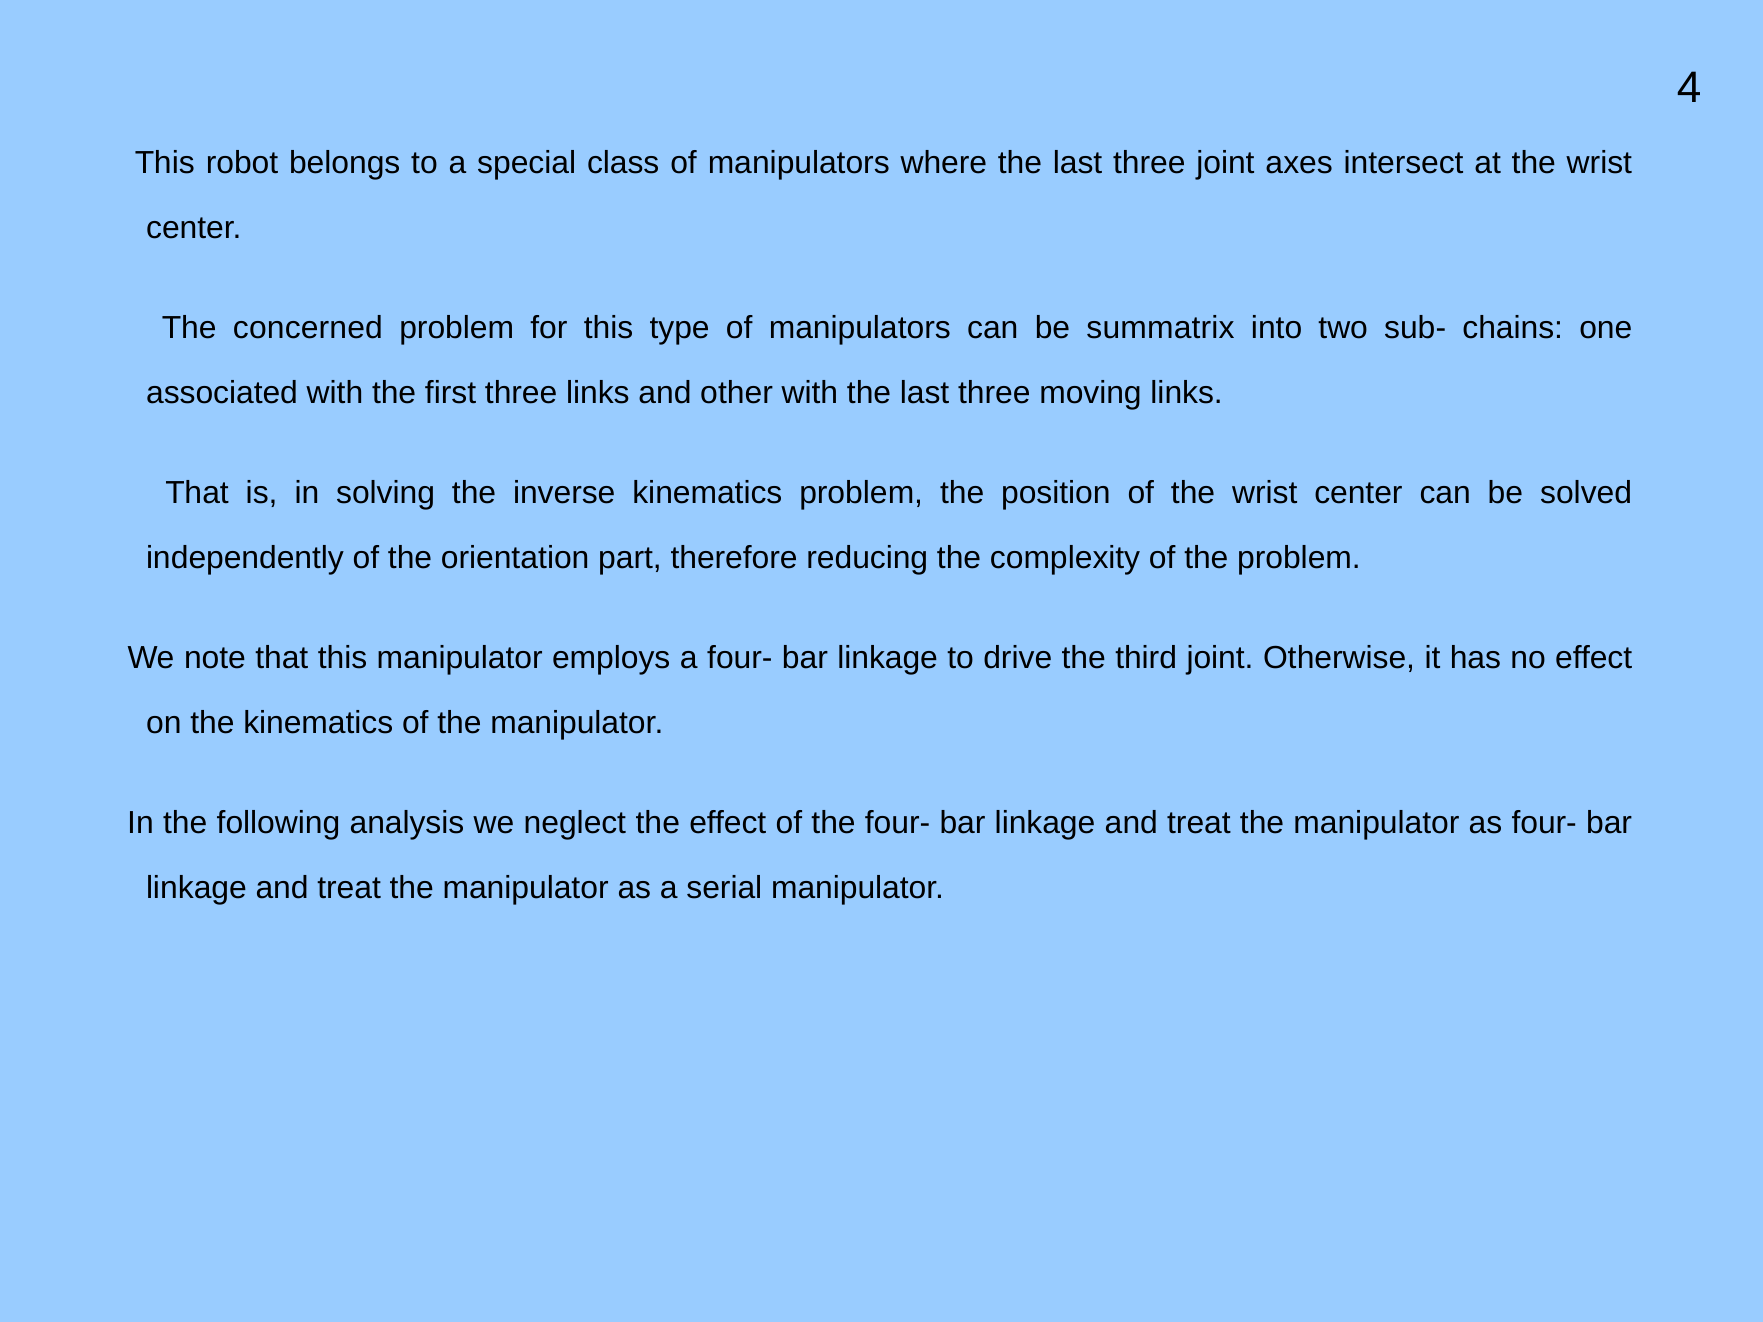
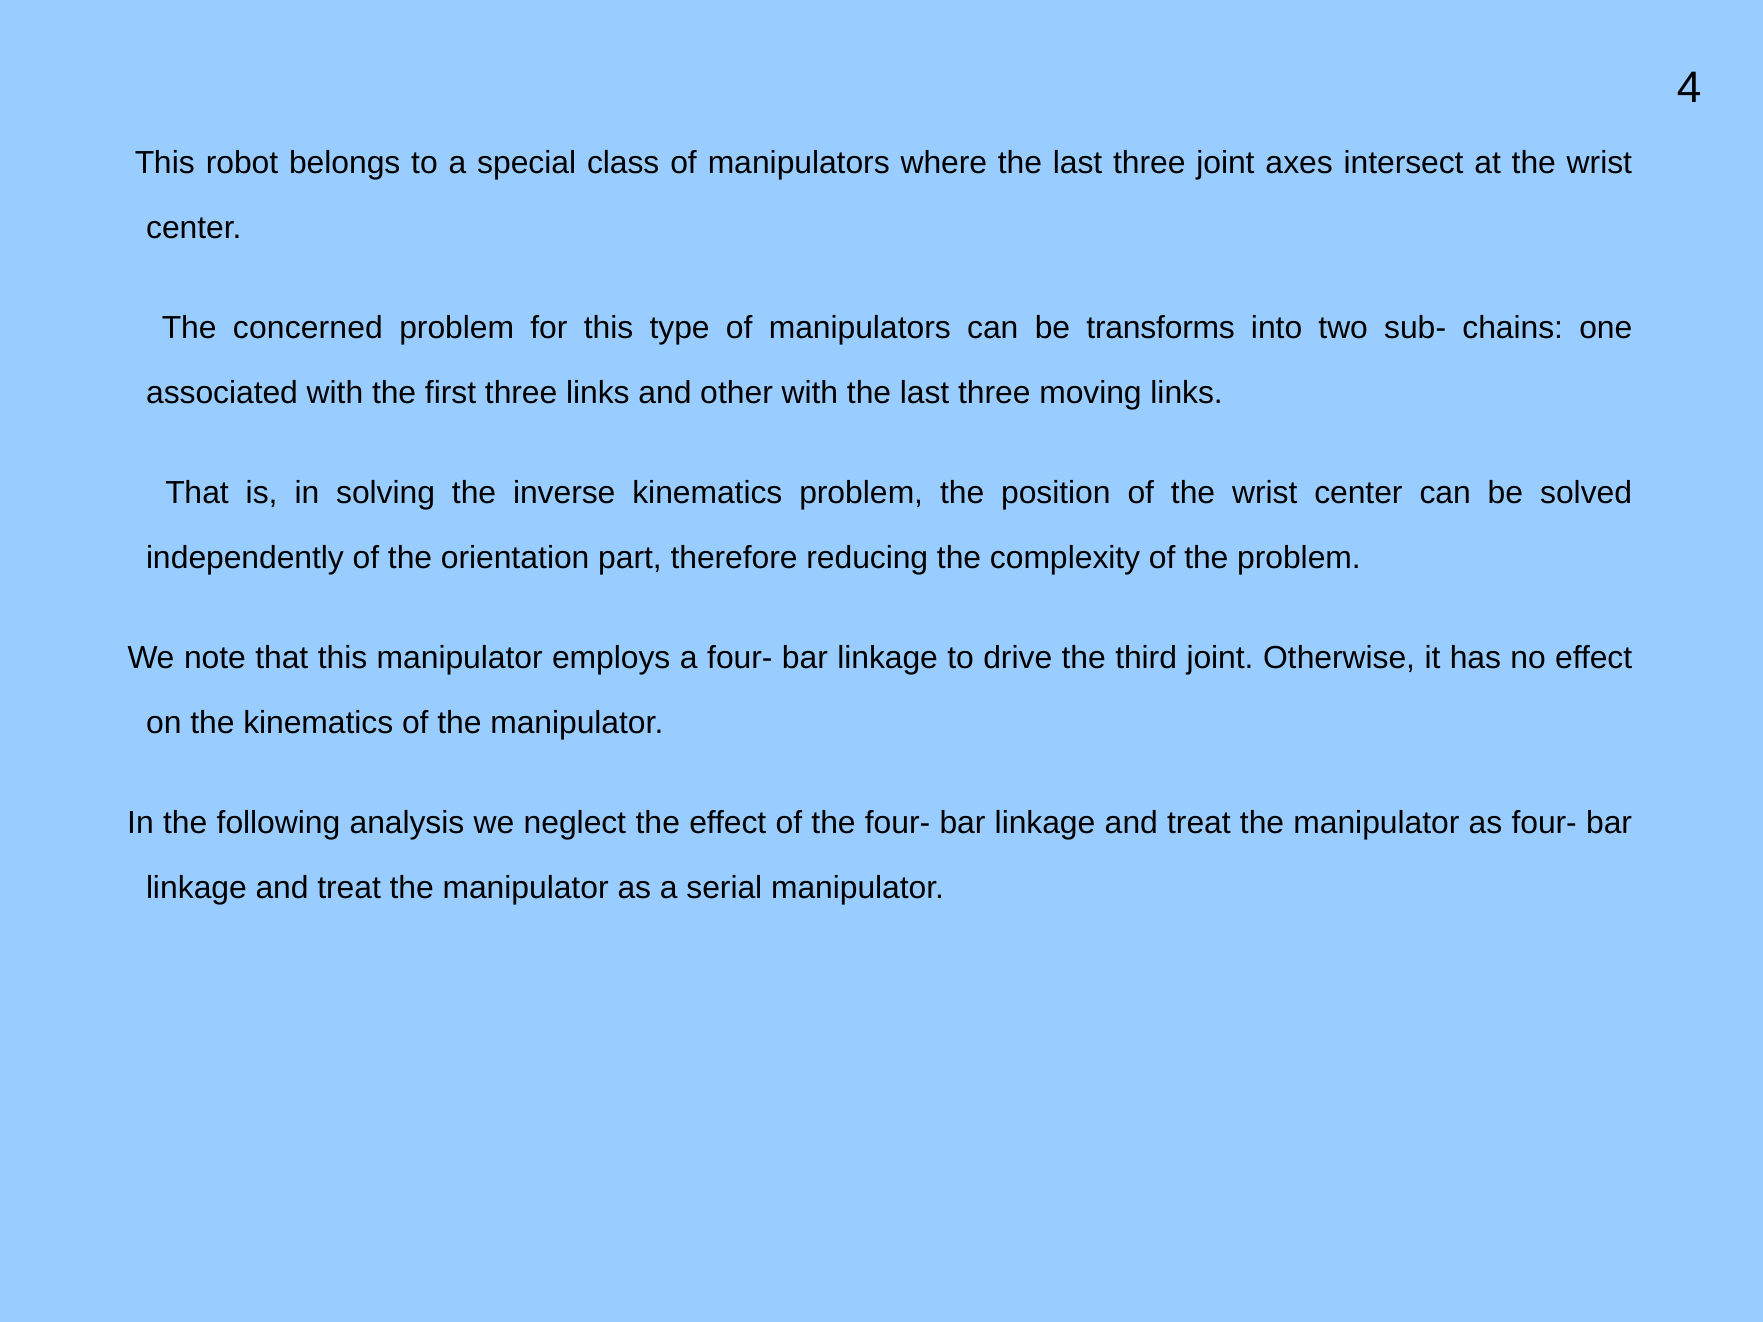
summatrix: summatrix -> transforms
